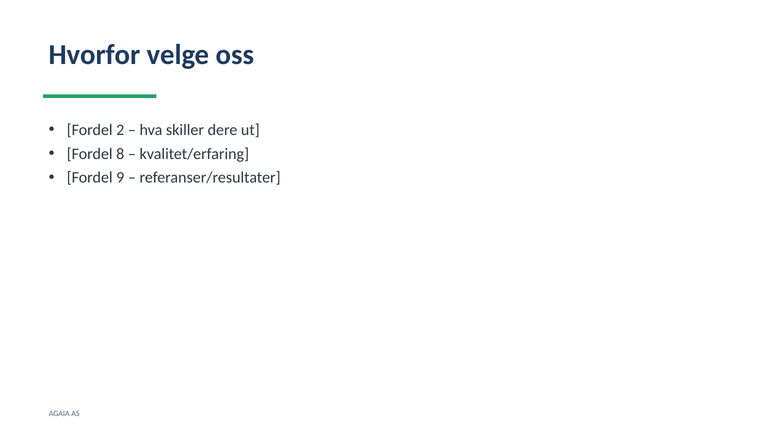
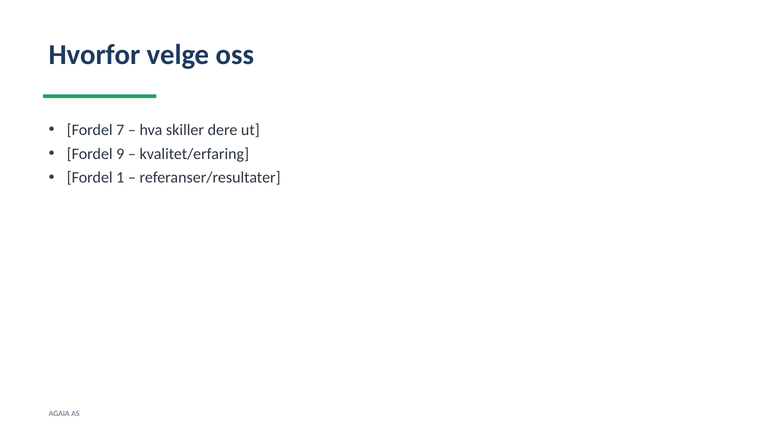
2: 2 -> 7
8: 8 -> 9
9: 9 -> 1
